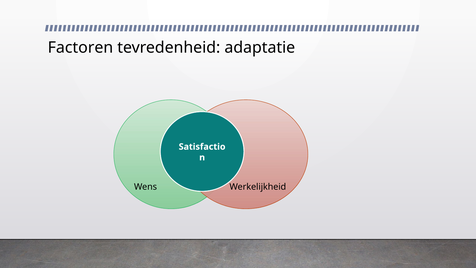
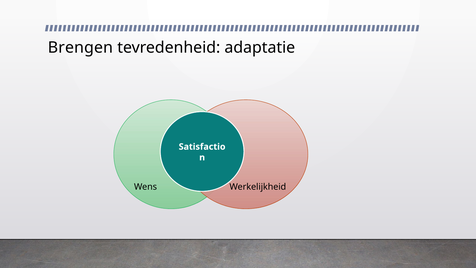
Factoren: Factoren -> Brengen
